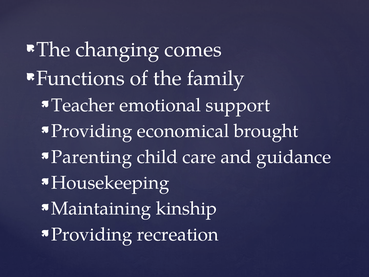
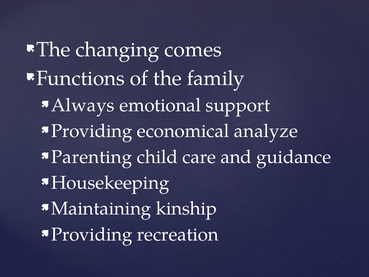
Teacher: Teacher -> Always
brought: brought -> analyze
